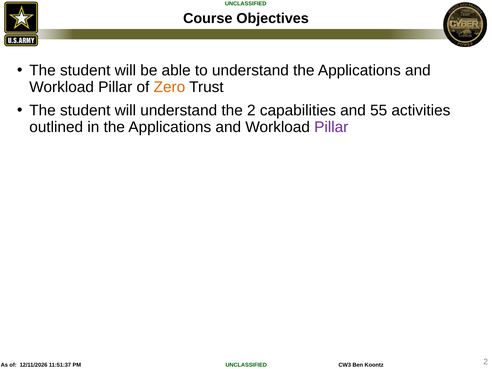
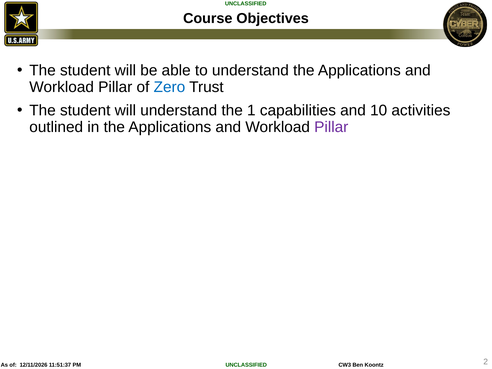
Zero colour: orange -> blue
the 2: 2 -> 1
55: 55 -> 10
